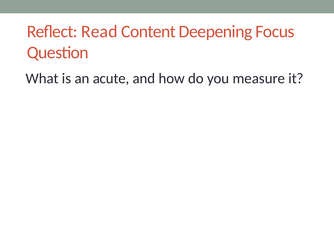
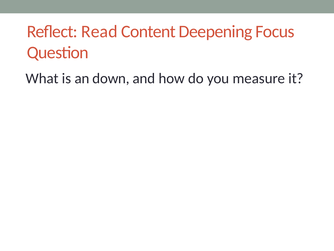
acute: acute -> down
